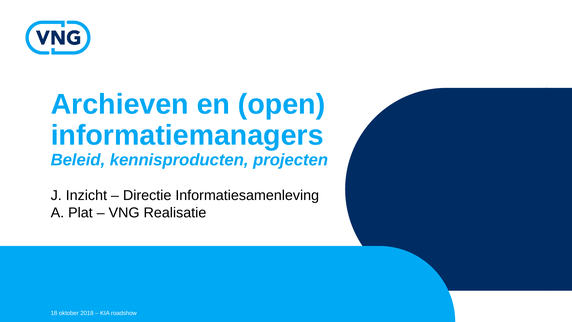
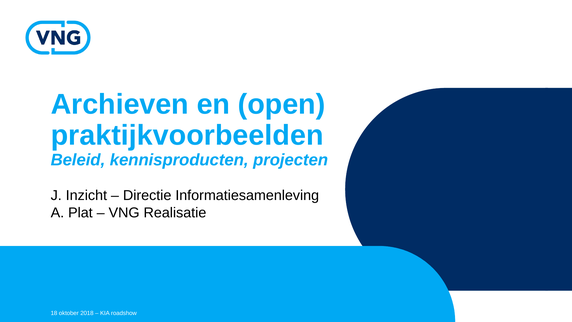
informatiemanagers: informatiemanagers -> praktijkvoorbeelden
